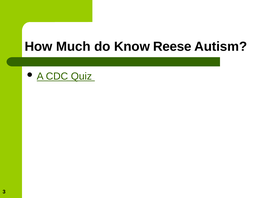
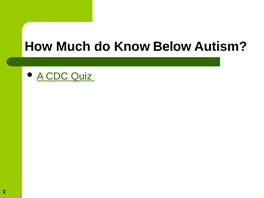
Reese: Reese -> Below
